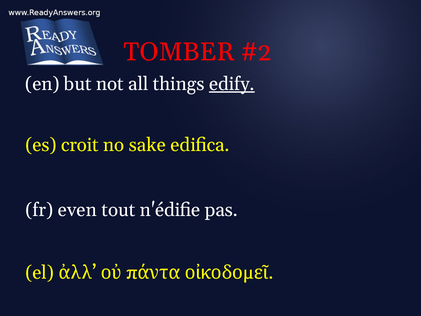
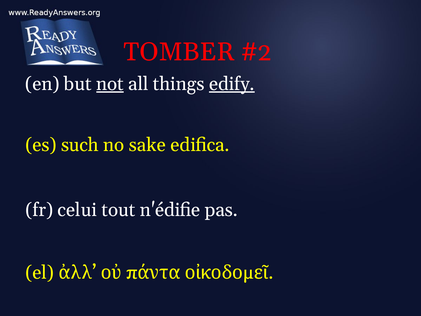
not underline: none -> present
croit: croit -> such
even: even -> celui
